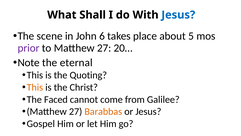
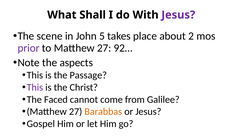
Jesus at (178, 15) colour: blue -> purple
6: 6 -> 5
5: 5 -> 2
20…: 20… -> 92…
eternal: eternal -> aspects
Quoting: Quoting -> Passage
This at (35, 87) colour: orange -> purple
